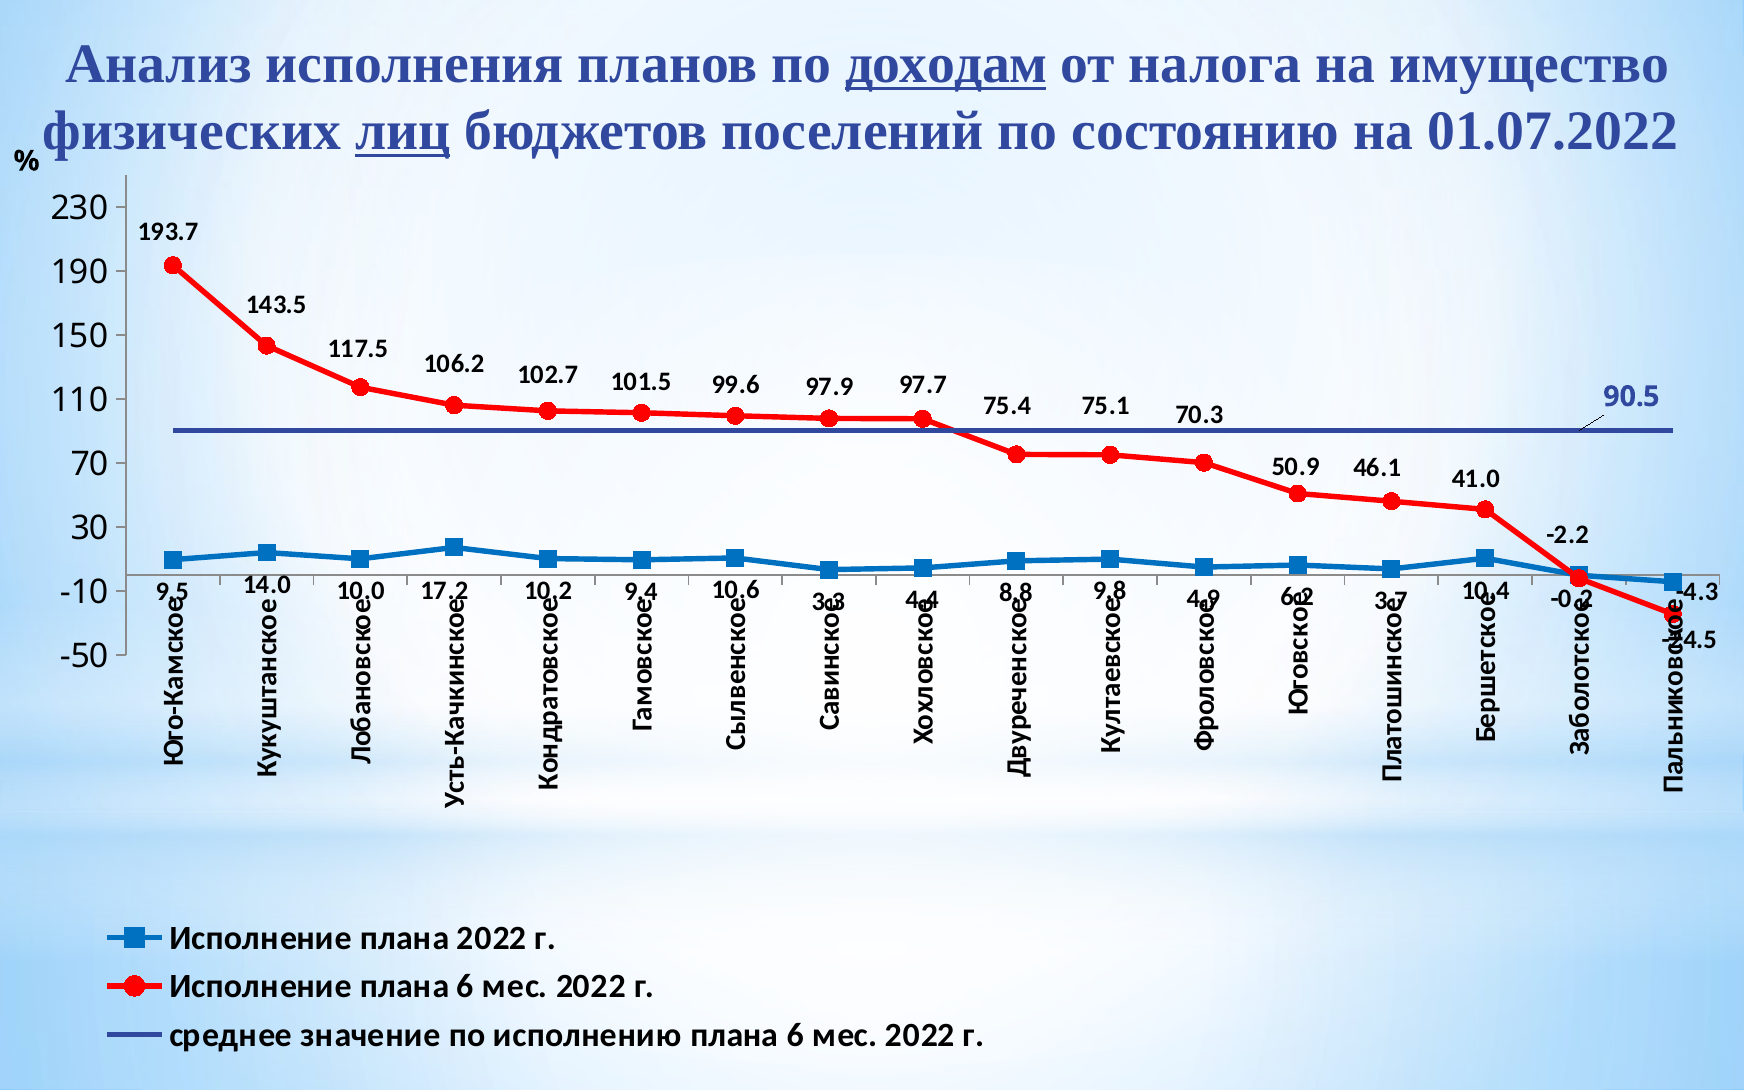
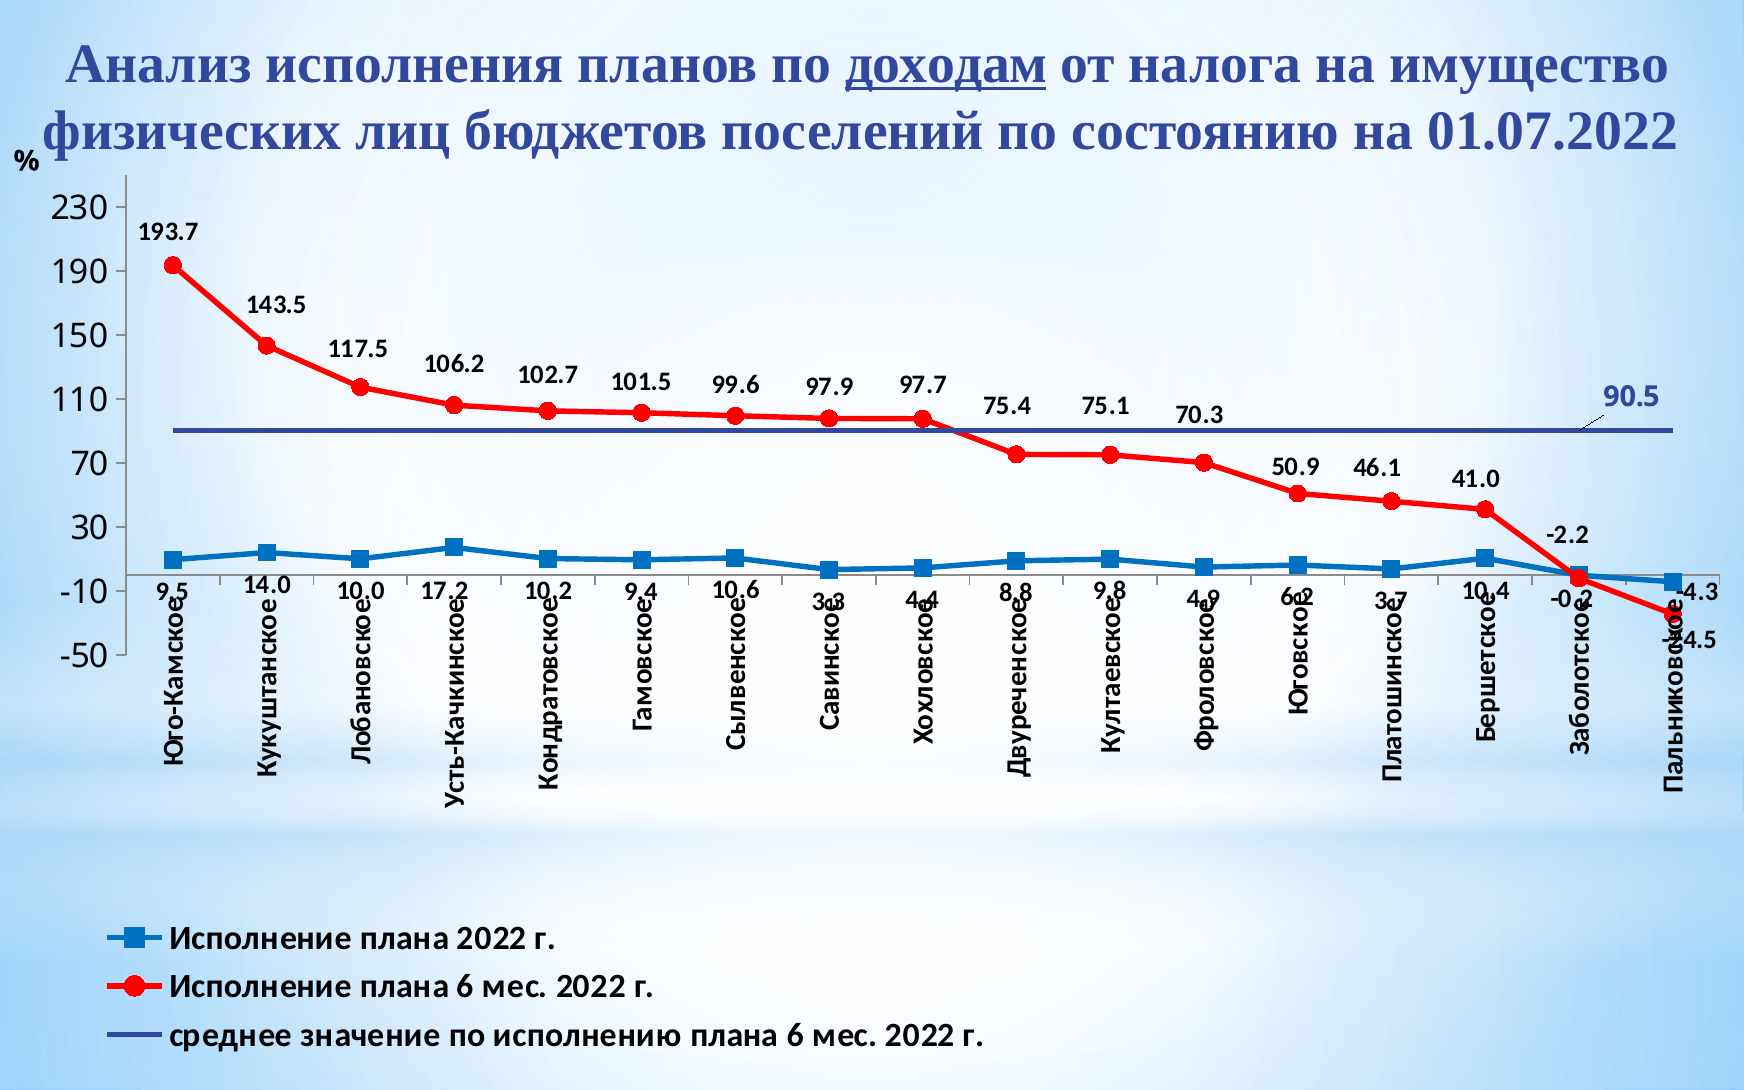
лиц underline: present -> none
